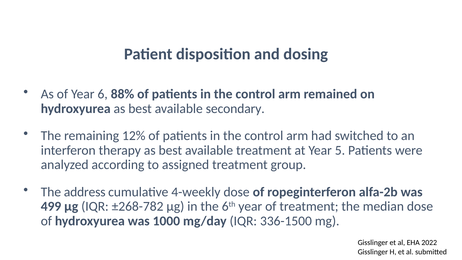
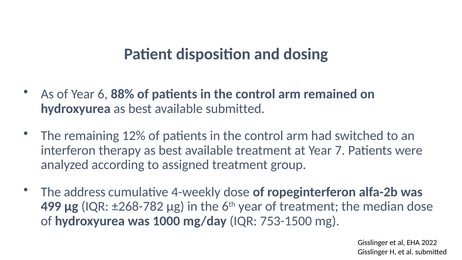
available secondary: secondary -> submitted
5: 5 -> 7
336-1500: 336-1500 -> 753-1500
